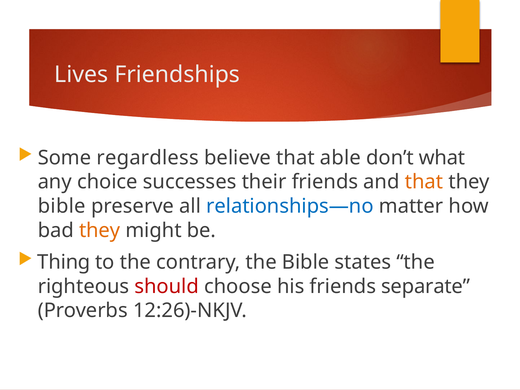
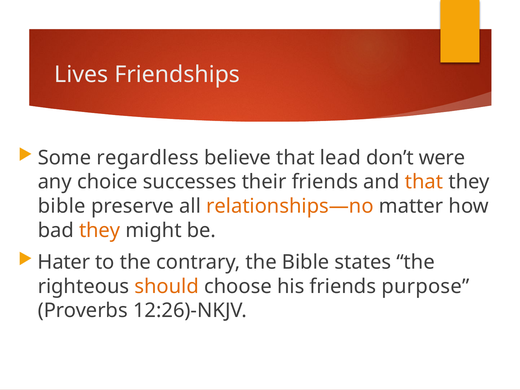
able: able -> lead
what: what -> were
relationships—no colour: blue -> orange
Thing: Thing -> Hater
should colour: red -> orange
separate: separate -> purpose
